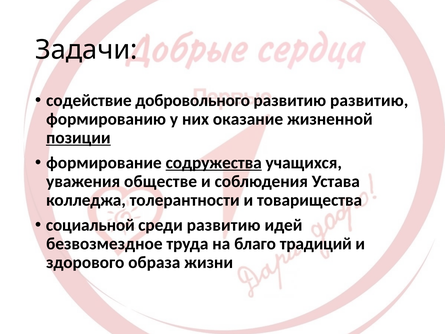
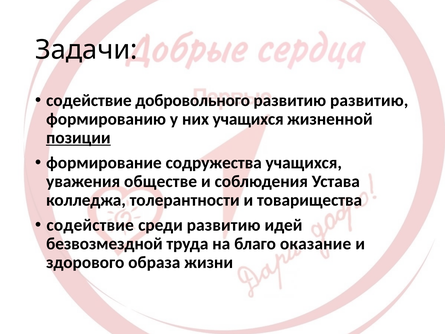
них оказание: оказание -> учащихся
содружества underline: present -> none
социальной at (90, 225): социальной -> содействие
безвозмездное: безвозмездное -> безвозмездной
традиций: традиций -> оказание
